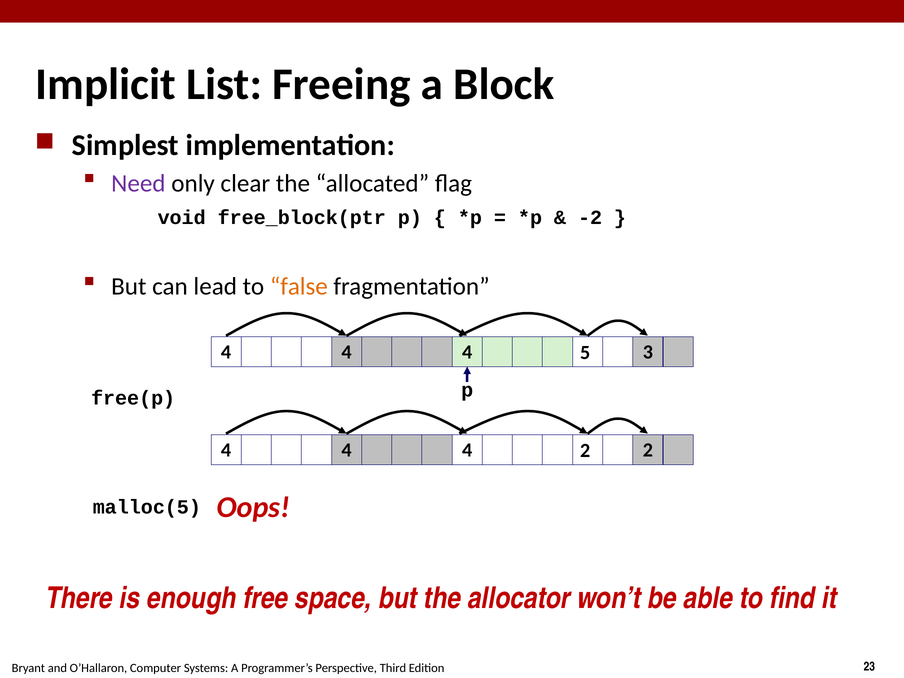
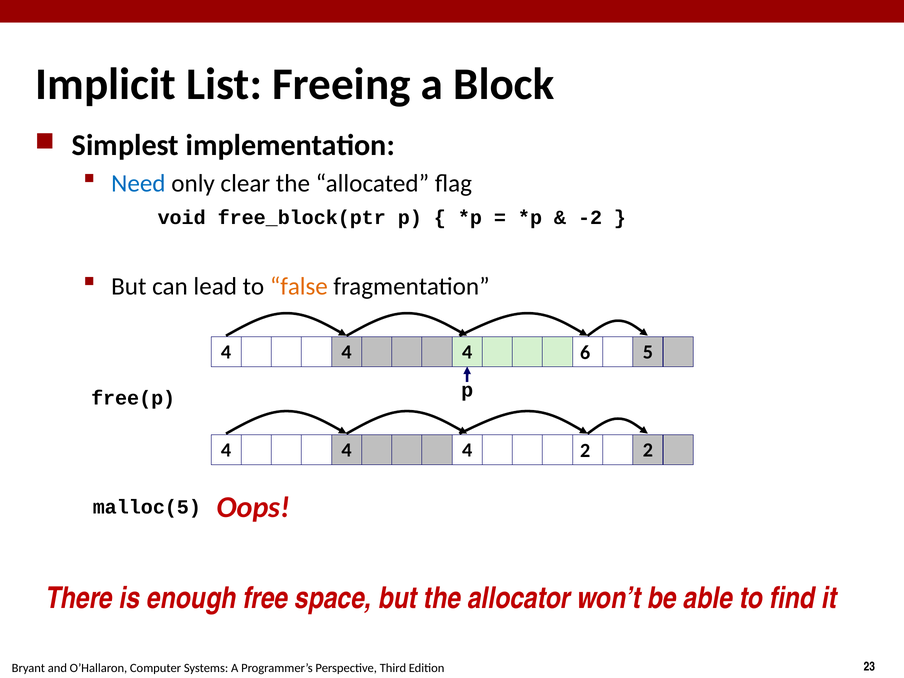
Need colour: purple -> blue
5: 5 -> 6
3: 3 -> 5
